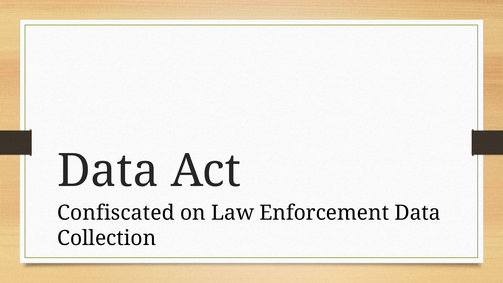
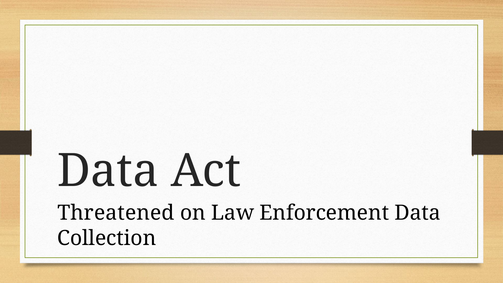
Confiscated: Confiscated -> Threatened
